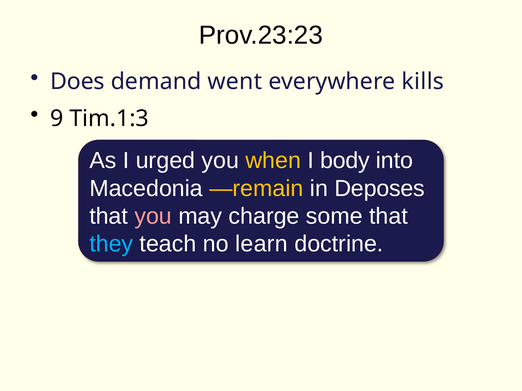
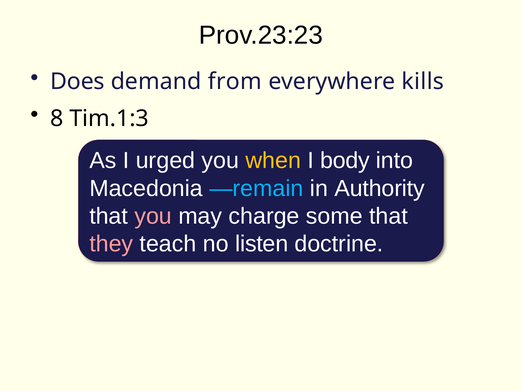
went: went -> from
9: 9 -> 8
—remain colour: yellow -> light blue
Deposes: Deposes -> Authority
they colour: light blue -> pink
learn: learn -> listen
